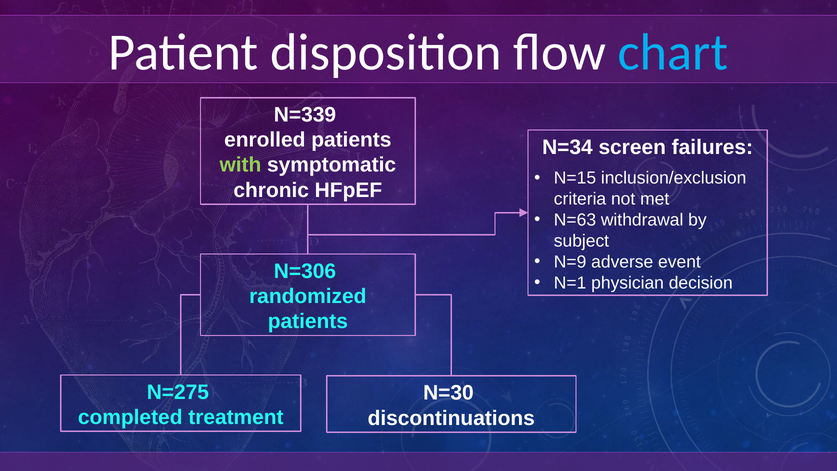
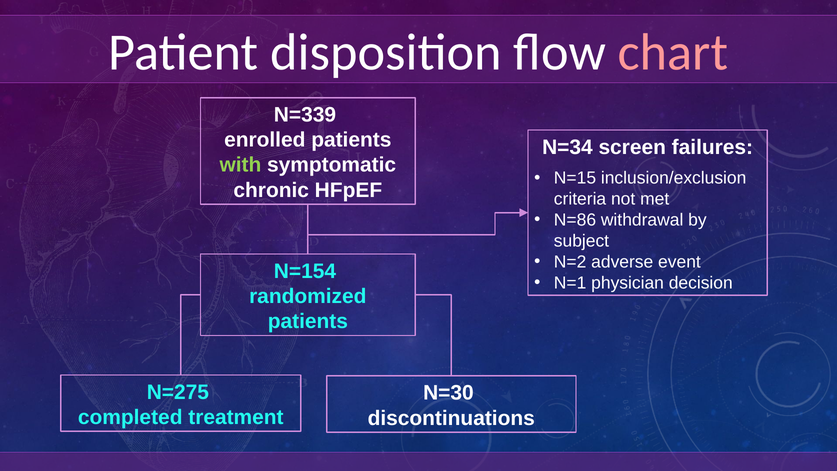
chart colour: light blue -> pink
N=63: N=63 -> N=86
N=9: N=9 -> N=2
N=306: N=306 -> N=154
